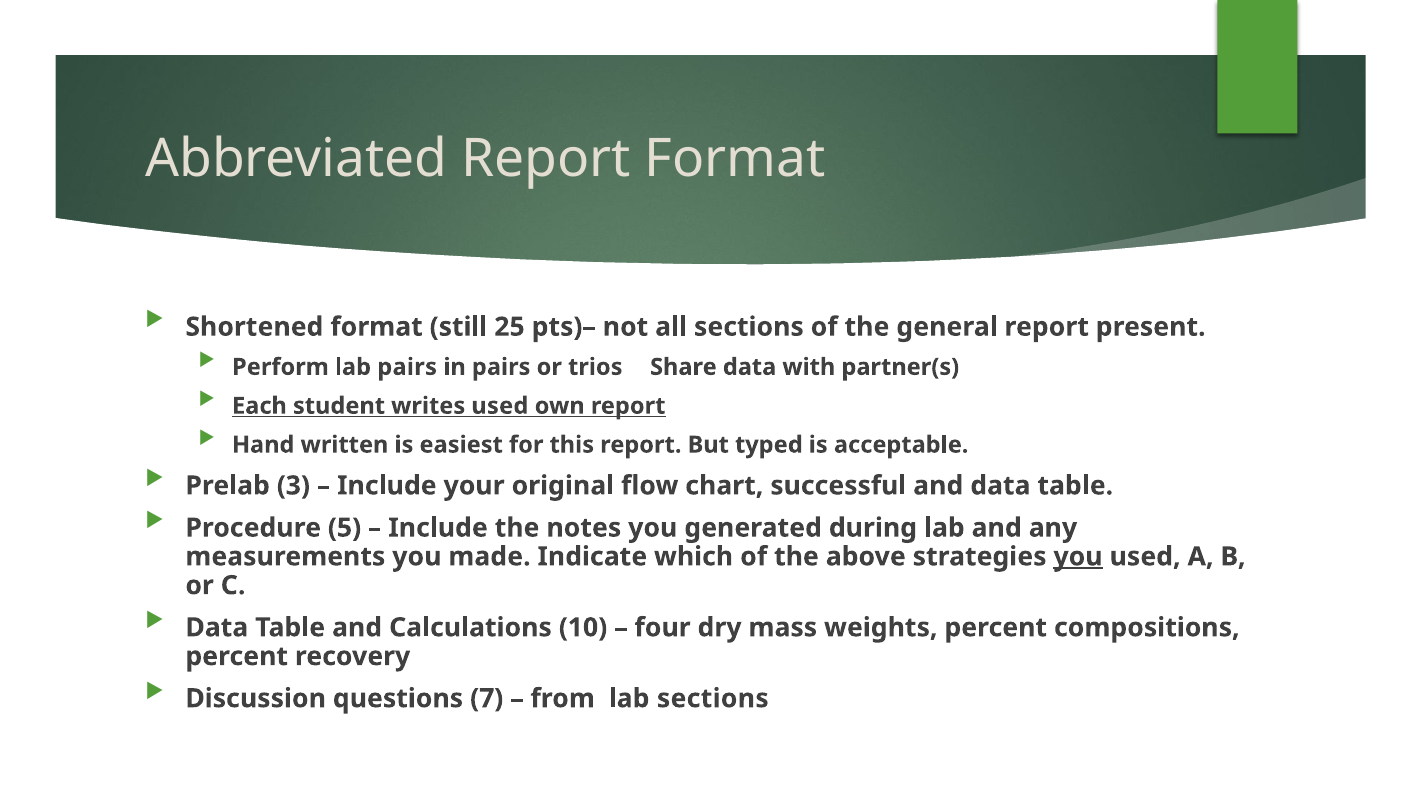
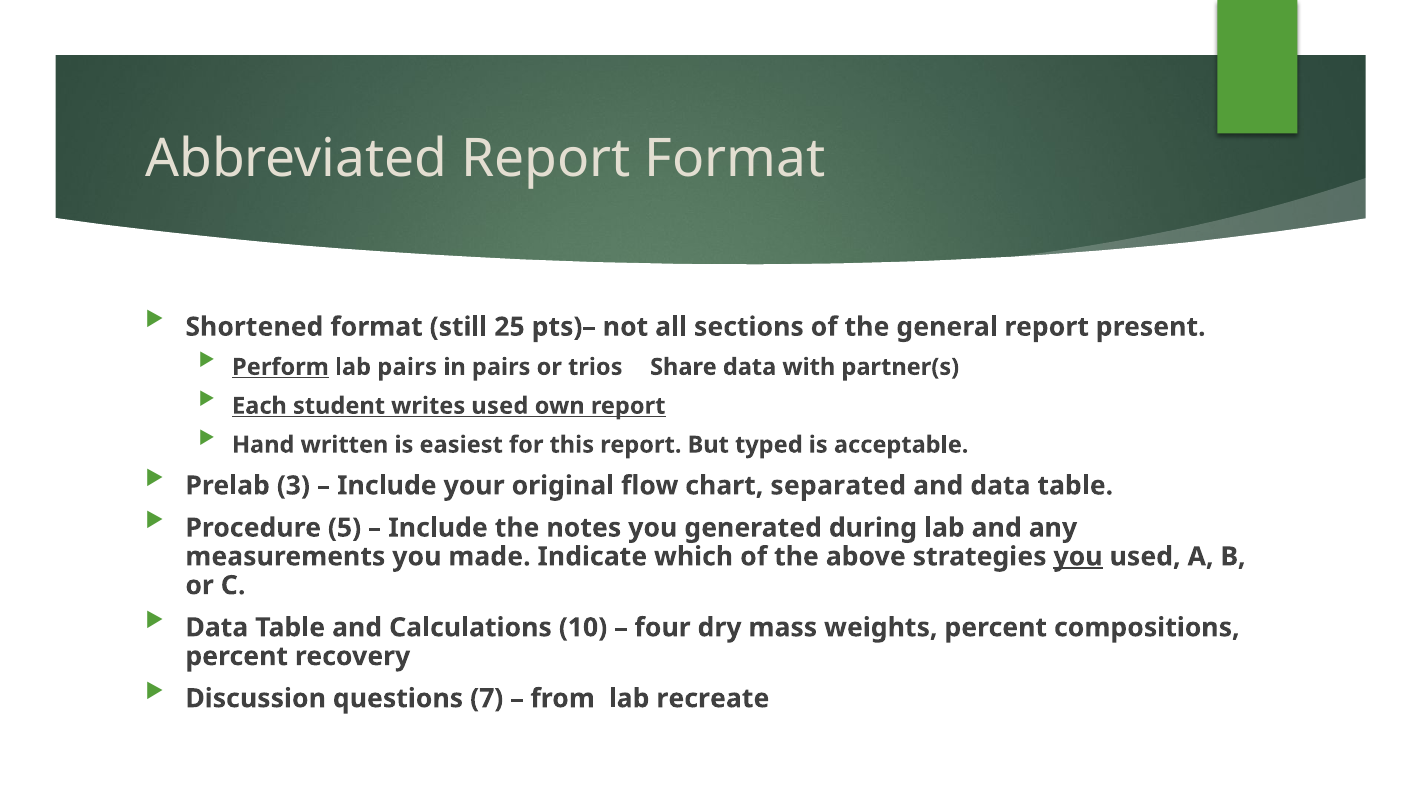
Perform underline: none -> present
successful: successful -> separated
lab sections: sections -> recreate
